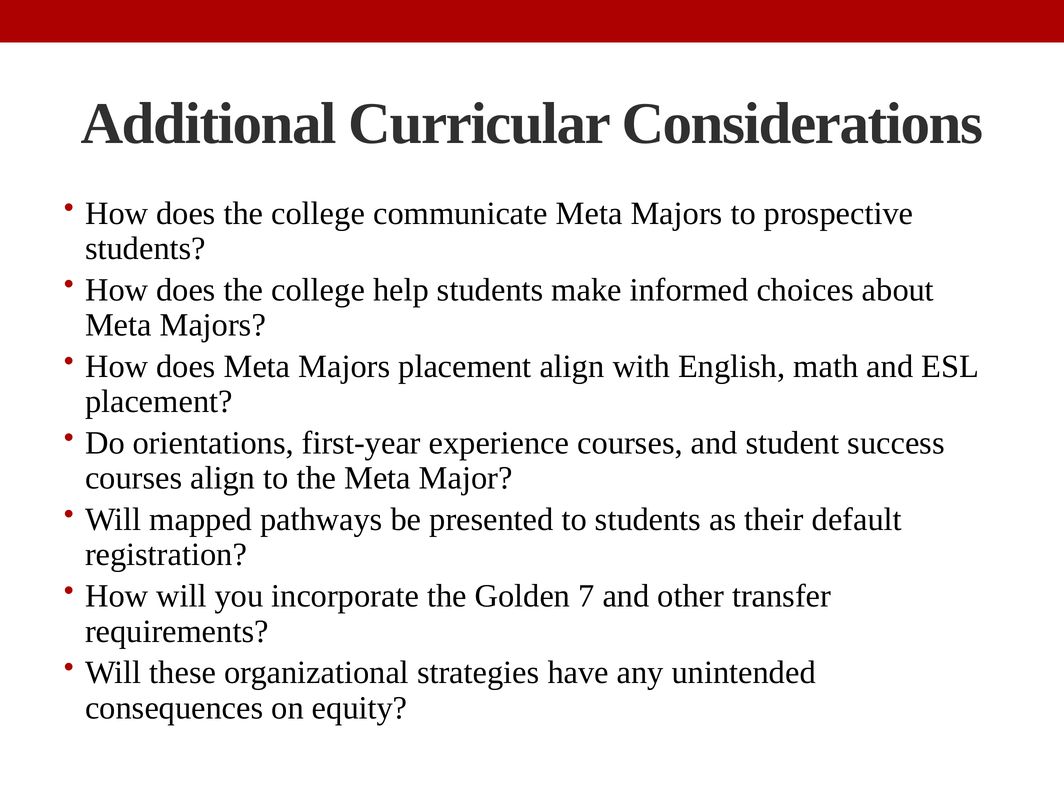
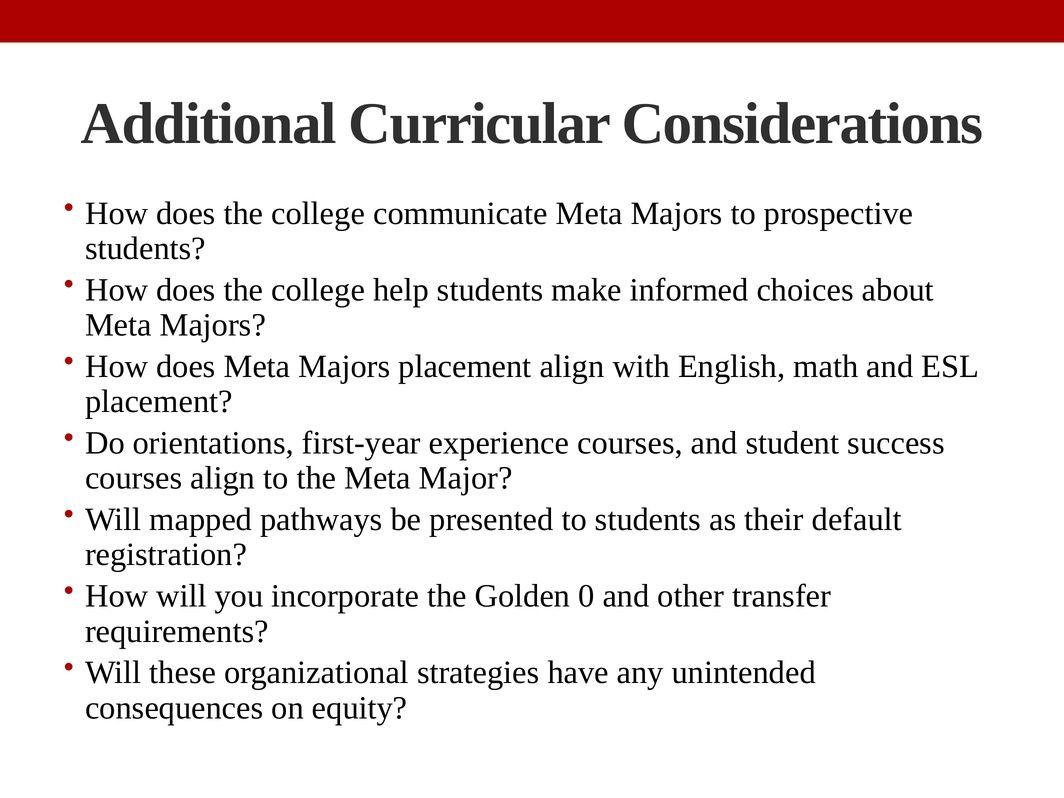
7: 7 -> 0
